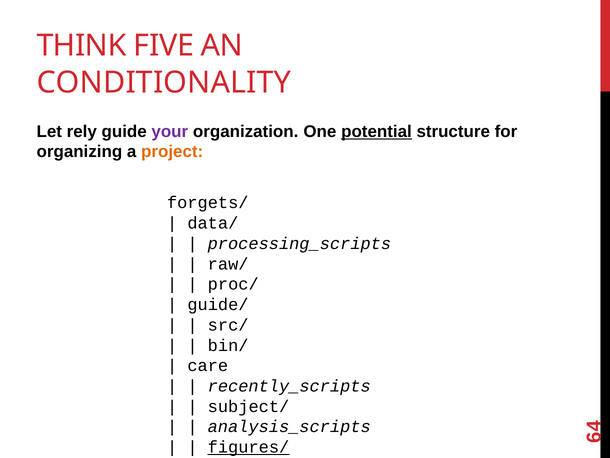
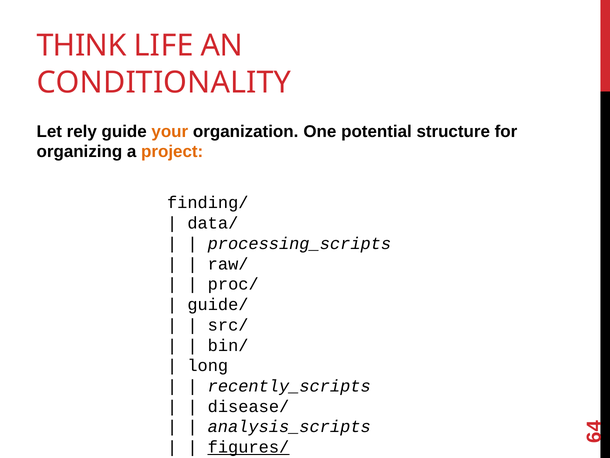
FIVE: FIVE -> LIFE
your colour: purple -> orange
potential underline: present -> none
forgets/: forgets/ -> finding/
care: care -> long
subject/: subject/ -> disease/
